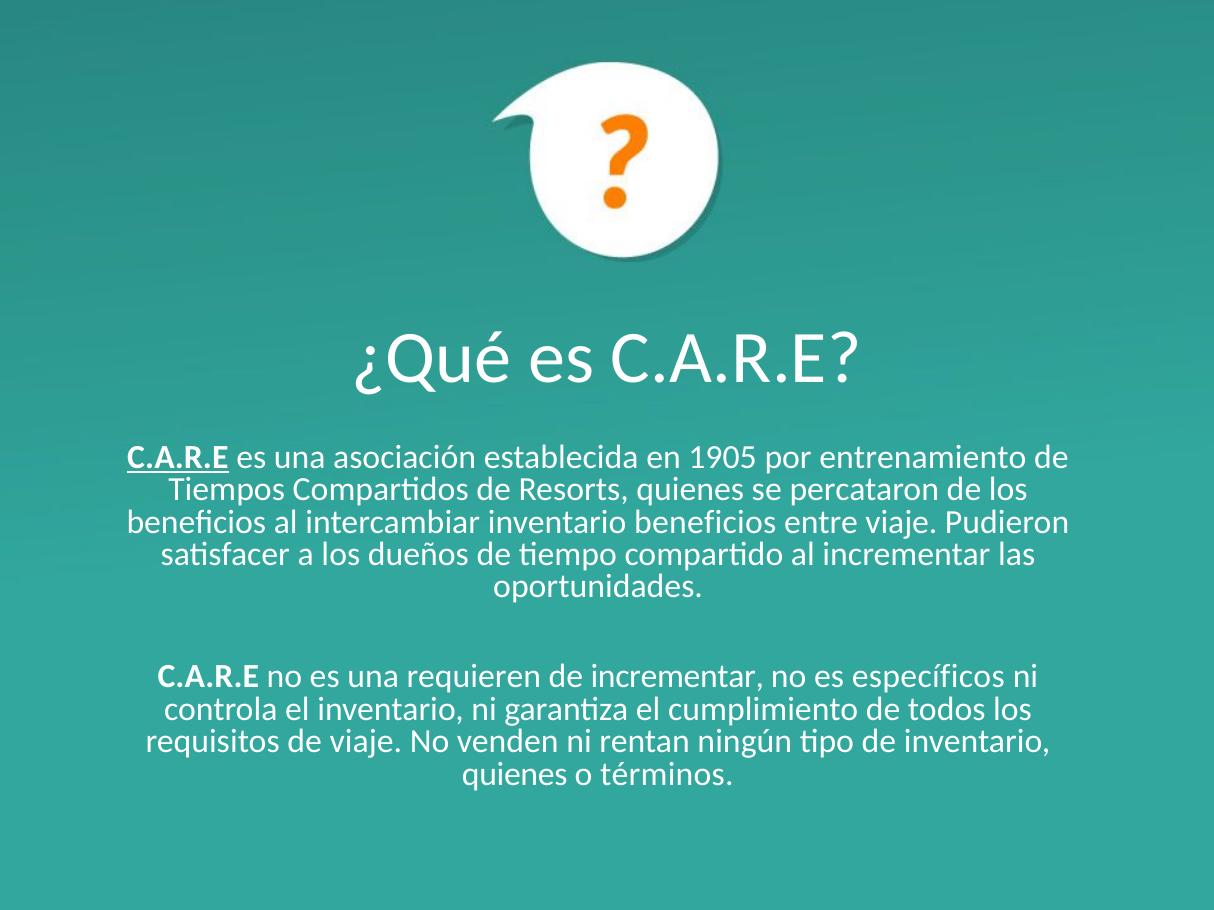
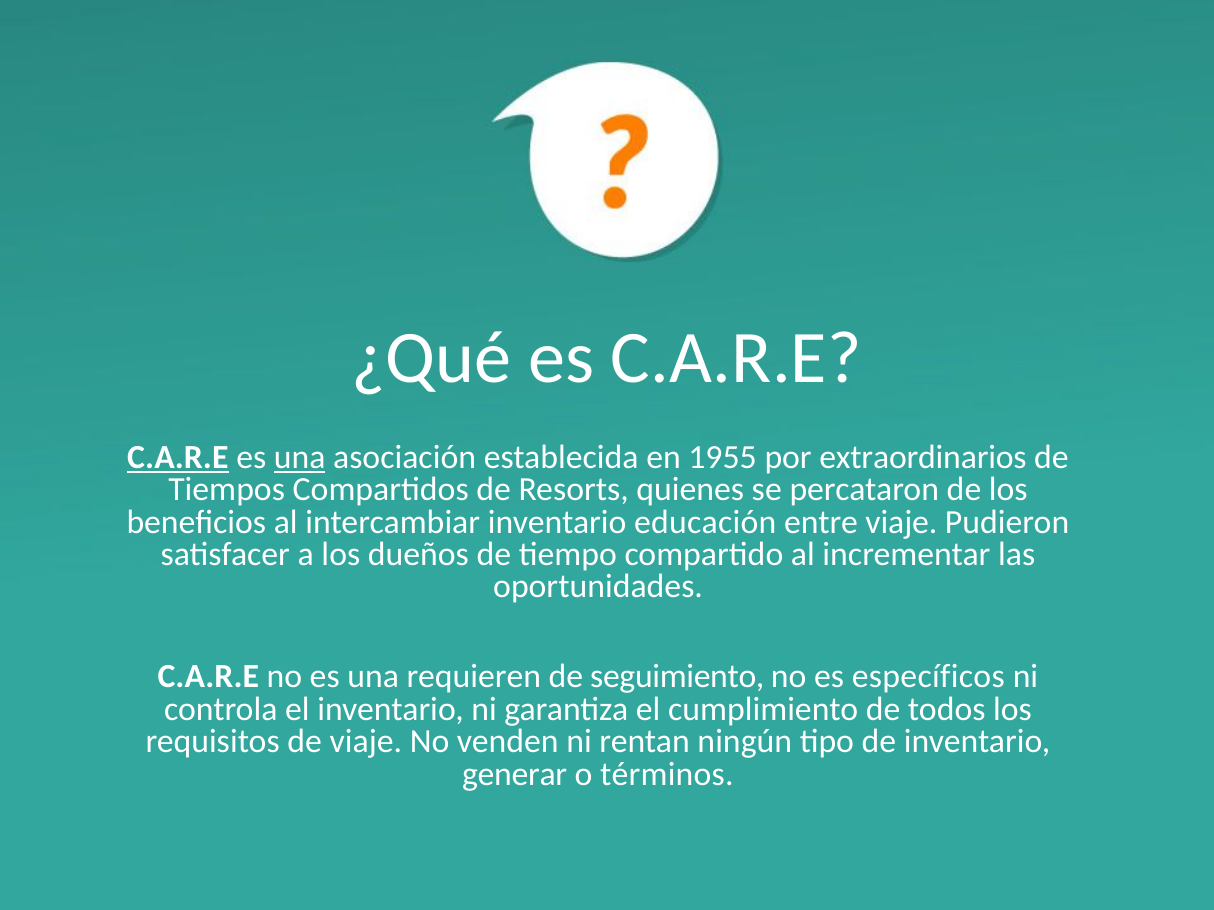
una at (300, 457) underline: none -> present
1905: 1905 -> 1955
entrenamiento: entrenamiento -> extraordinarios
inventario beneficios: beneficios -> educación
de incrementar: incrementar -> seguimiento
quienes at (515, 774): quienes -> generar
